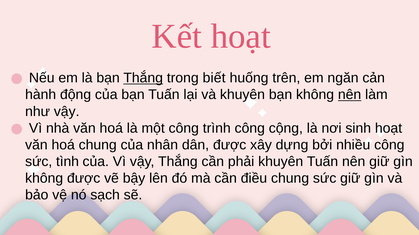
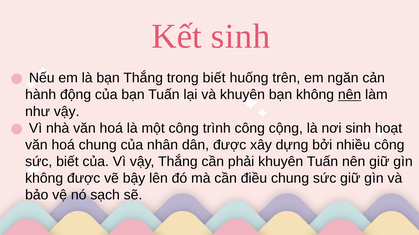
Kết hoạt: hoạt -> sinh
Thắng at (143, 78) underline: present -> none
sức tình: tình -> biết
